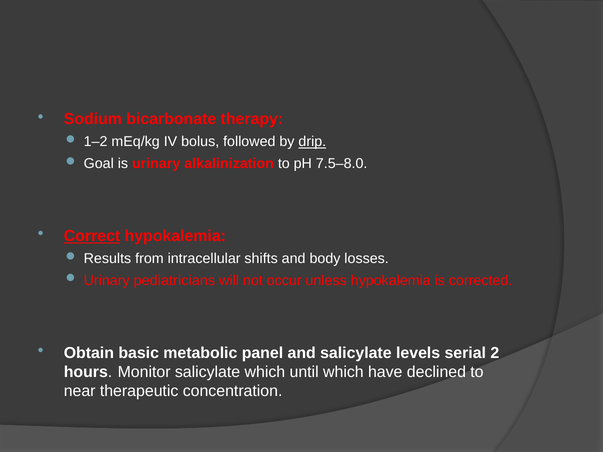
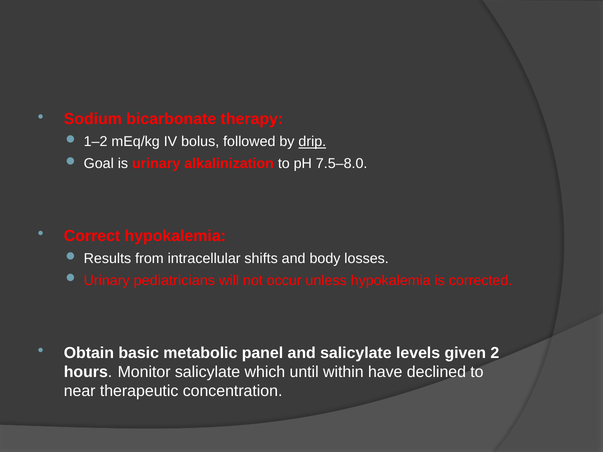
Correct underline: present -> none
serial: serial -> given
until which: which -> within
